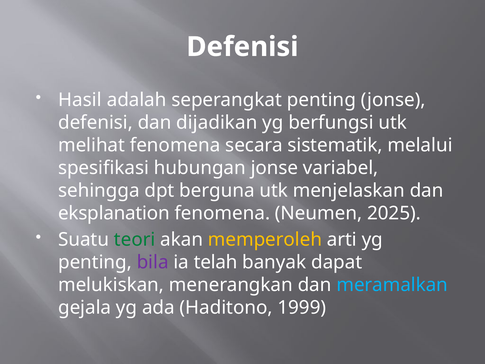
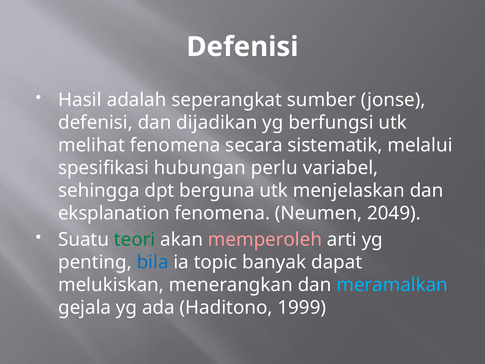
seperangkat penting: penting -> sumber
hubungan jonse: jonse -> perlu
2025: 2025 -> 2049
memperoleh colour: yellow -> pink
bila colour: purple -> blue
telah: telah -> topic
